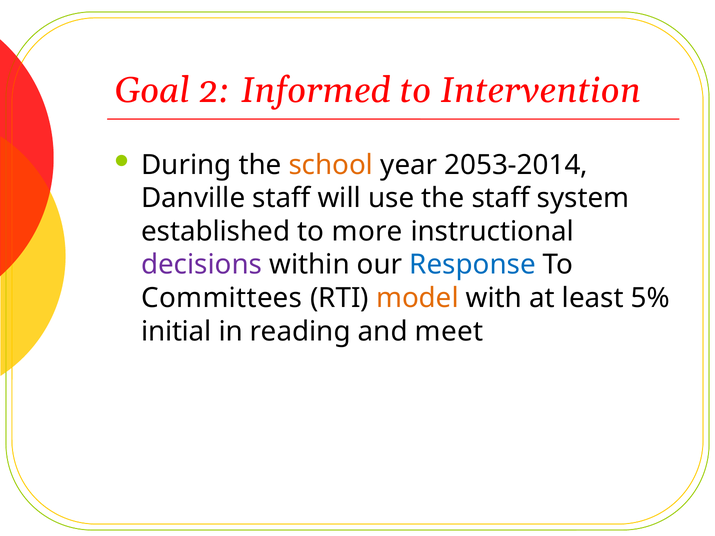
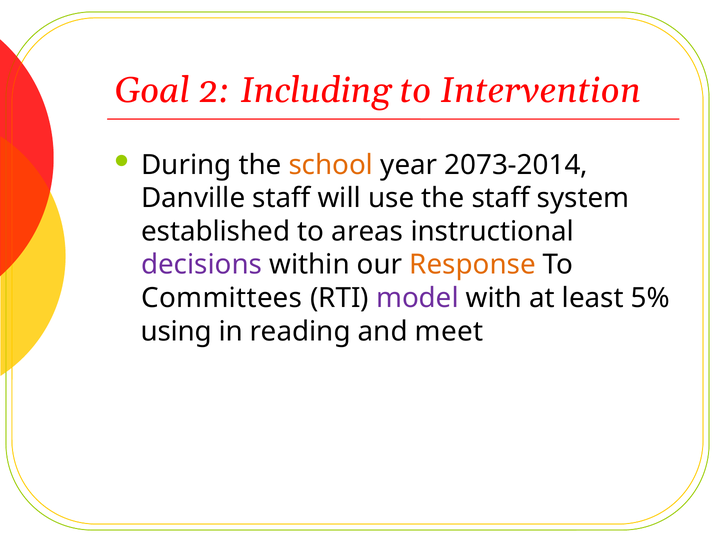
Informed: Informed -> Including
2053-2014: 2053-2014 -> 2073-2014
more: more -> areas
Response colour: blue -> orange
model colour: orange -> purple
initial: initial -> using
